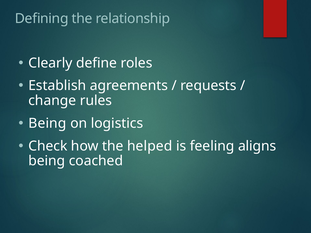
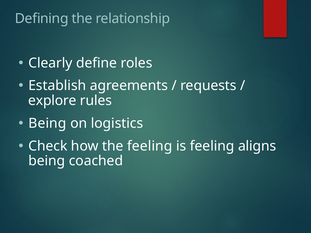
change: change -> explore
the helped: helped -> feeling
